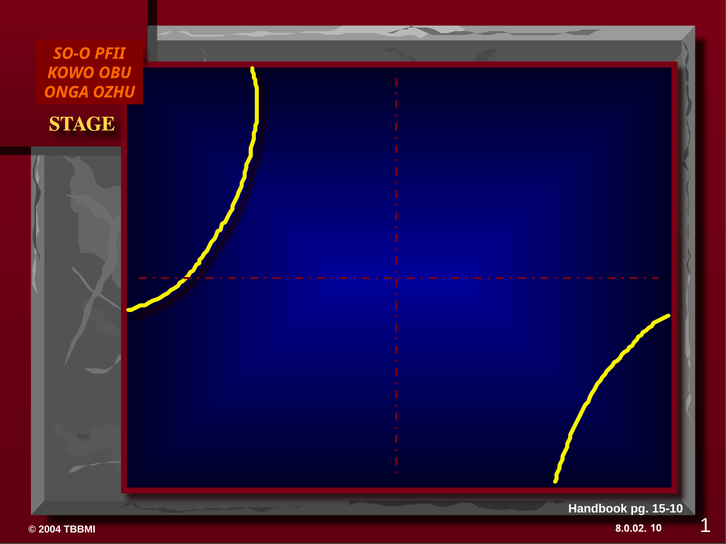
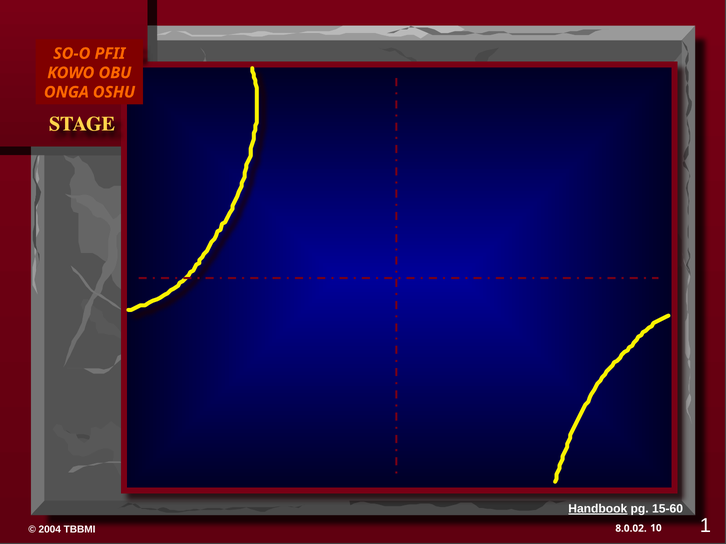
OZHU: OZHU -> OSHU
Handbook underline: none -> present
15-10: 15-10 -> 15-60
